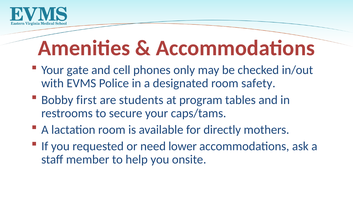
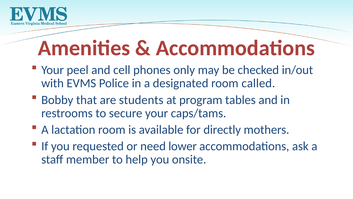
gate: gate -> peel
safety: safety -> called
first: first -> that
